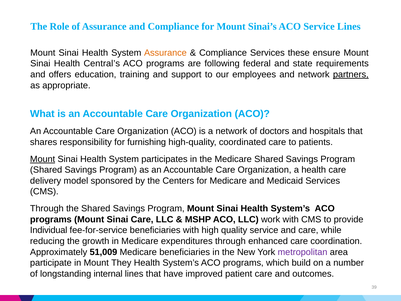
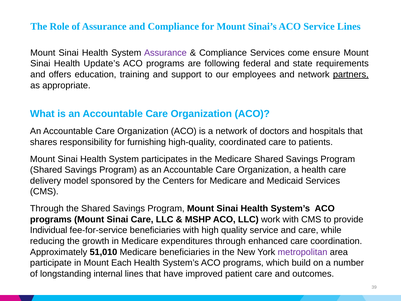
Assurance at (165, 53) colour: orange -> purple
these: these -> come
Central’s: Central’s -> Update’s
Mount at (43, 159) underline: present -> none
51,009: 51,009 -> 51,010
They: They -> Each
